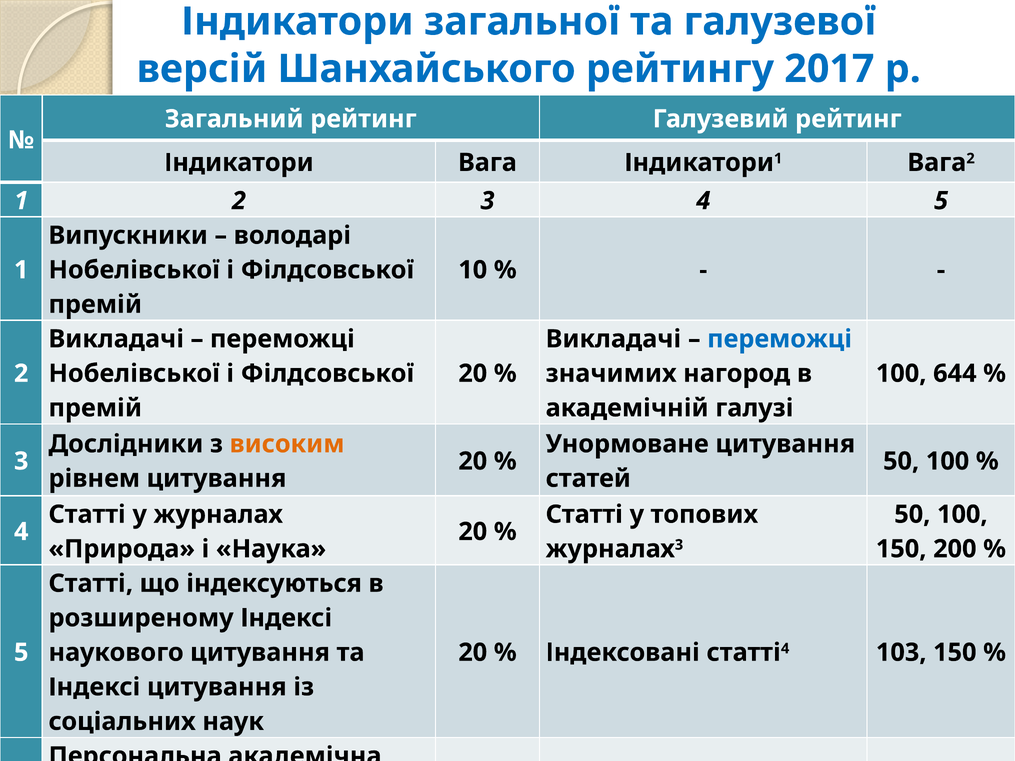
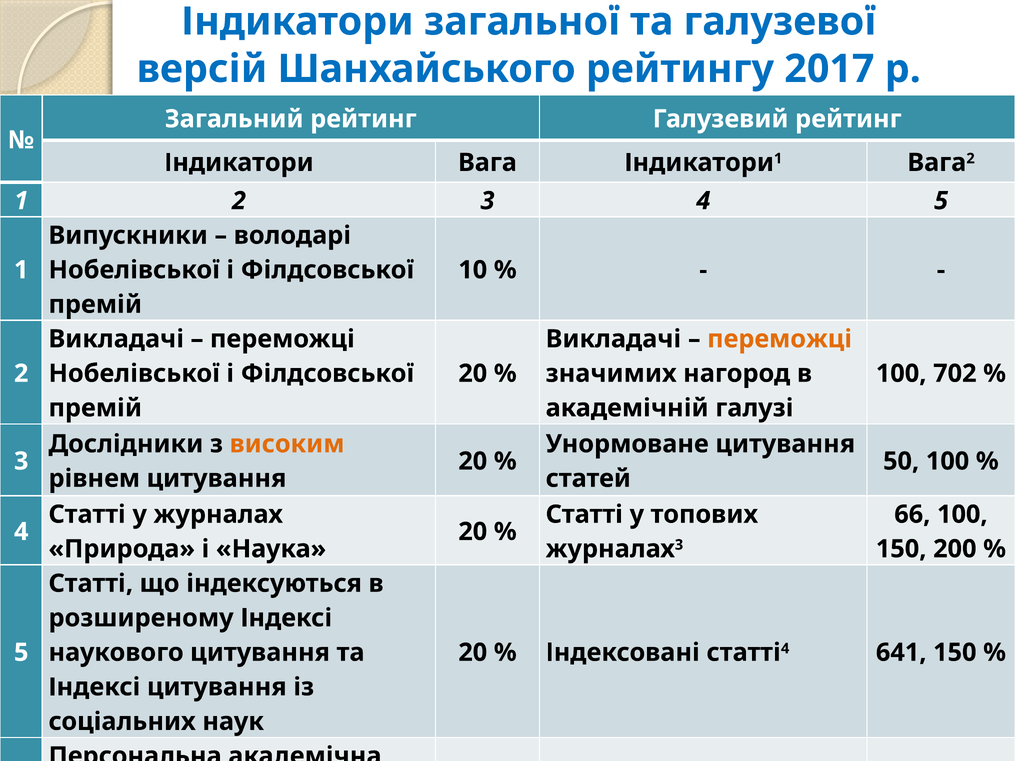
переможці at (780, 339) colour: blue -> orange
644: 644 -> 702
50 at (912, 515): 50 -> 66
103: 103 -> 641
